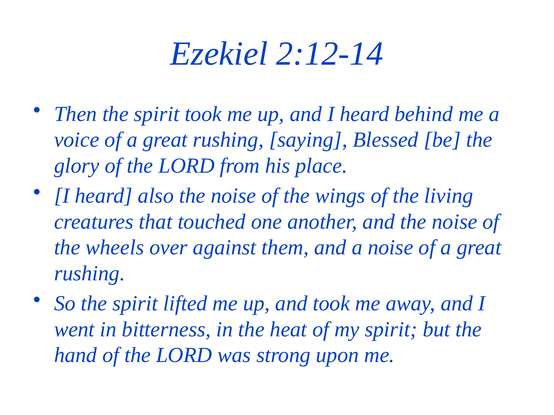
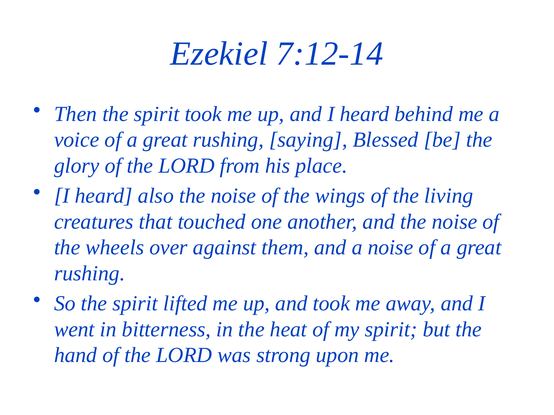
2:12-14: 2:12-14 -> 7:12-14
